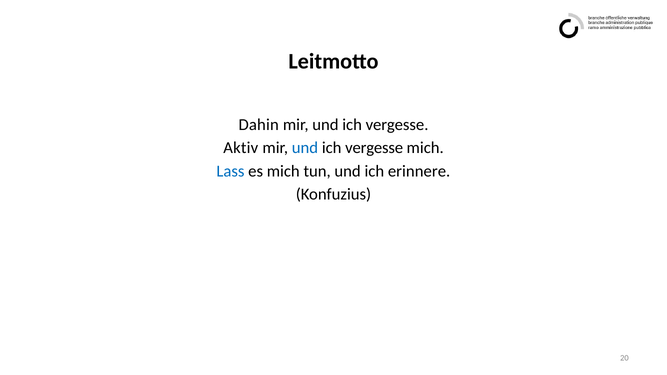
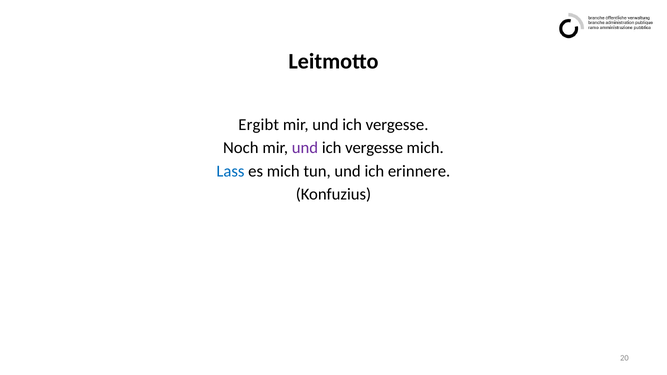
Dahin: Dahin -> Ergibt
Aktiv: Aktiv -> Noch
und at (305, 148) colour: blue -> purple
